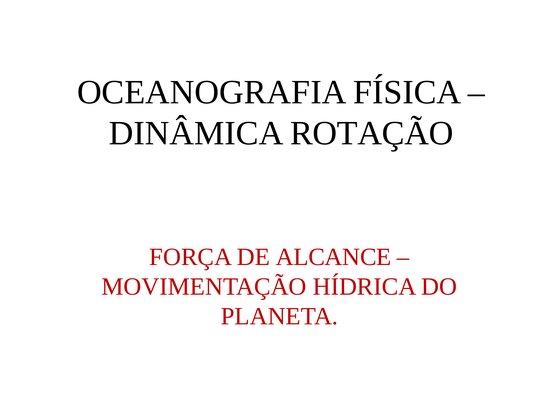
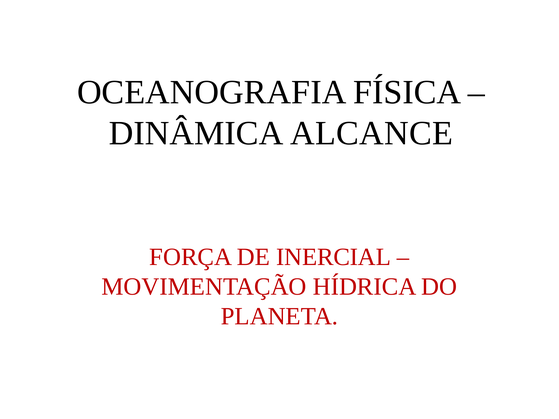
ROTAÇÃO: ROTAÇÃO -> ALCANCE
ALCANCE: ALCANCE -> INERCIAL
